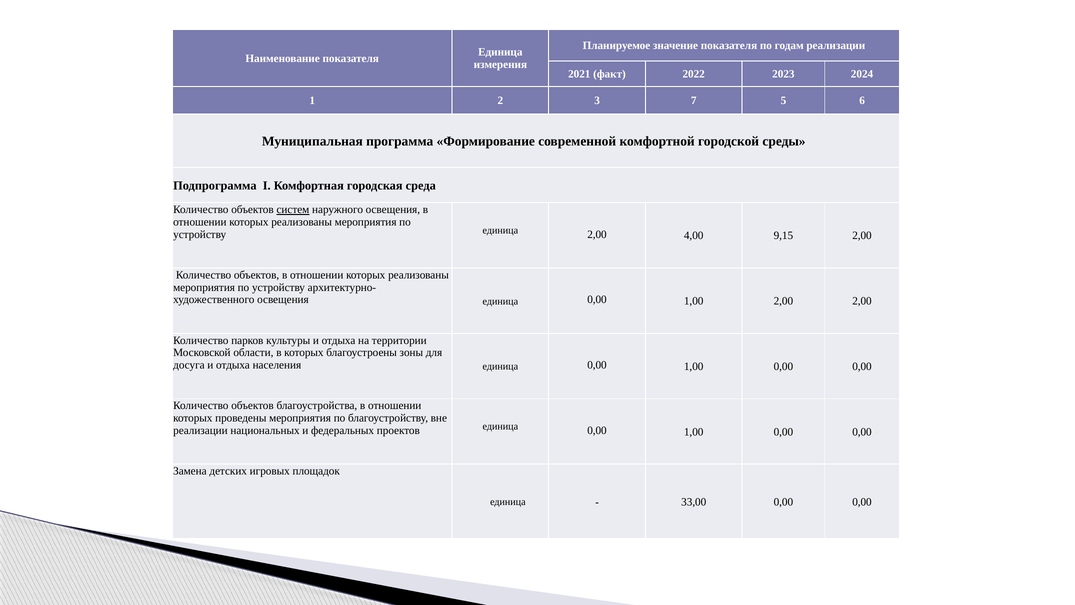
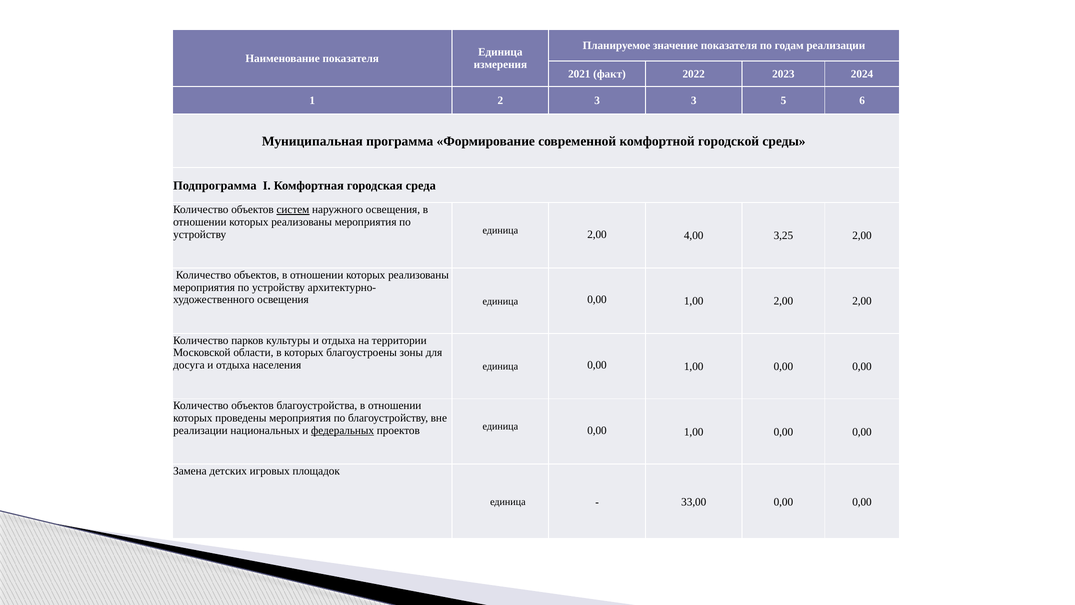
3 7: 7 -> 3
9,15: 9,15 -> 3,25
федеральных underline: none -> present
